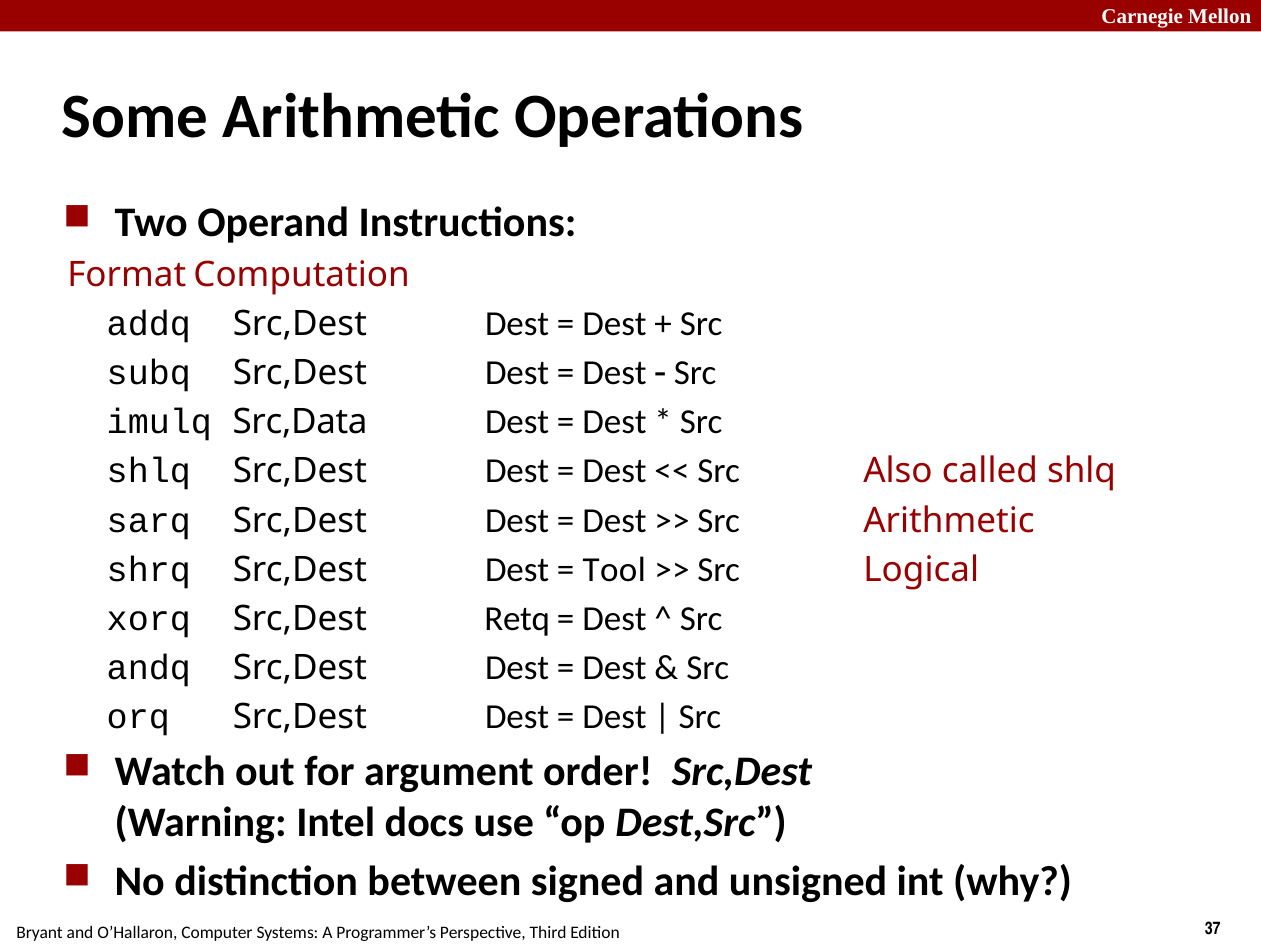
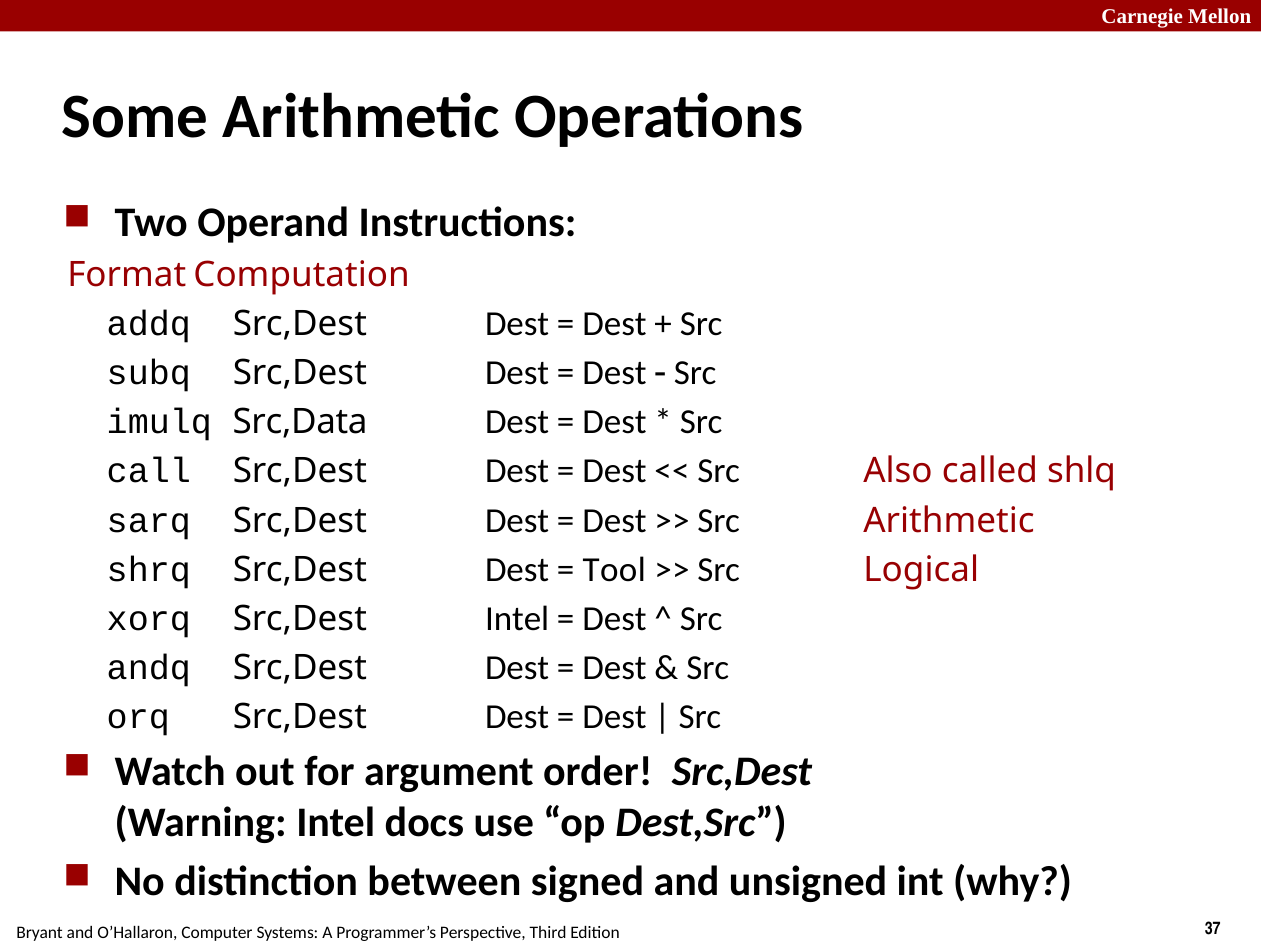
shlq at (149, 471): shlq -> call
Src,Dest Retq: Retq -> Intel
